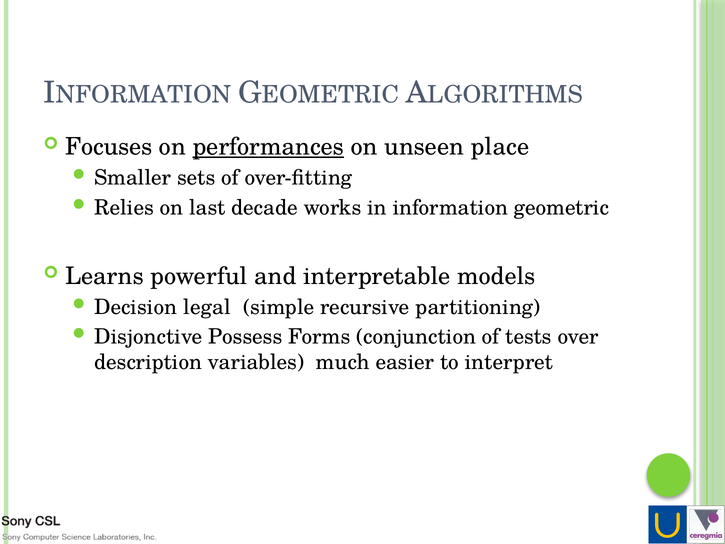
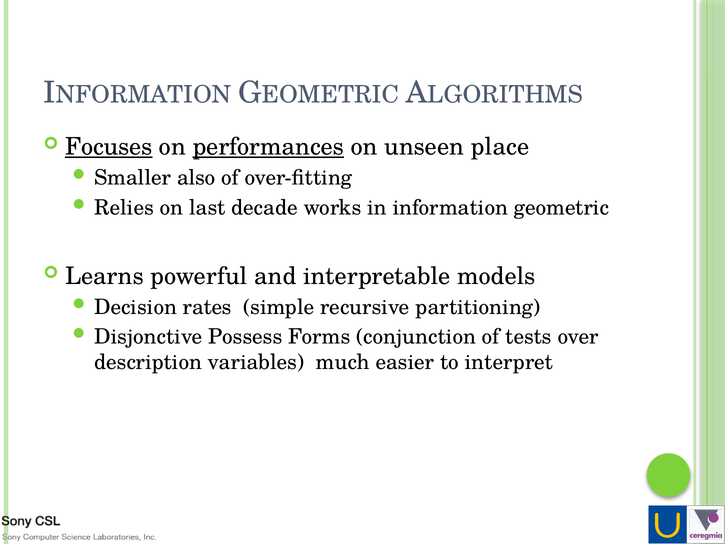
Focuses underline: none -> present
sets: sets -> also
legal: legal -> rates
